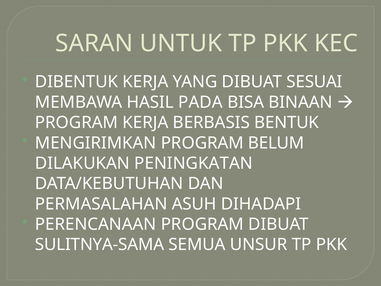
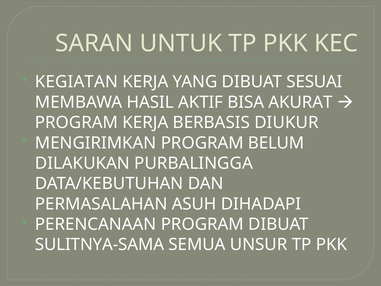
DIBENTUK: DIBENTUK -> KEGIATAN
PADA: PADA -> AKTIF
BINAAN: BINAAN -> AKURAT
BENTUK: BENTUK -> DIUKUR
PENINGKATAN: PENINGKATAN -> PURBALINGGA
